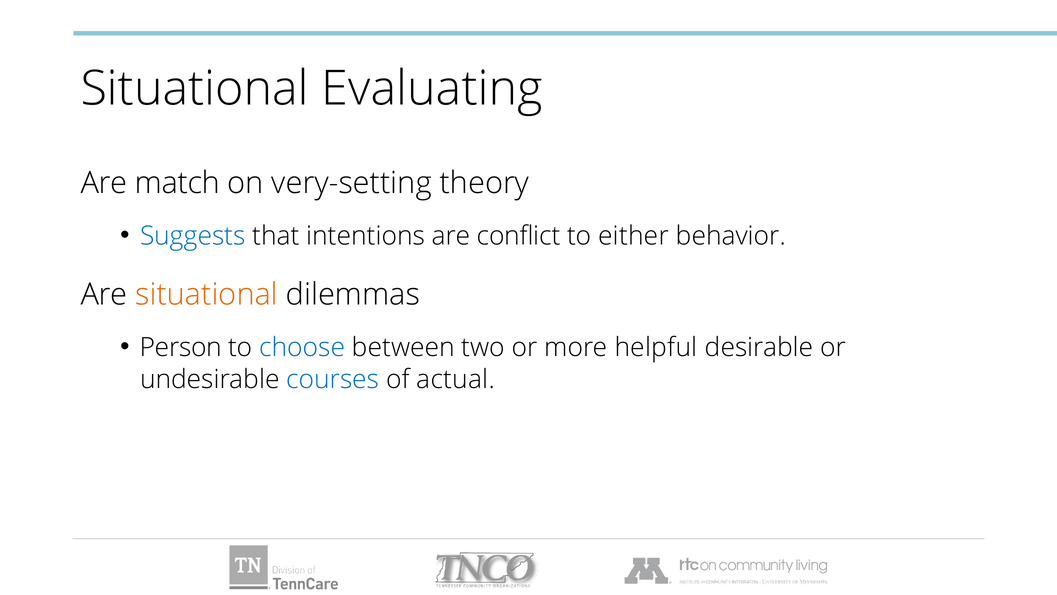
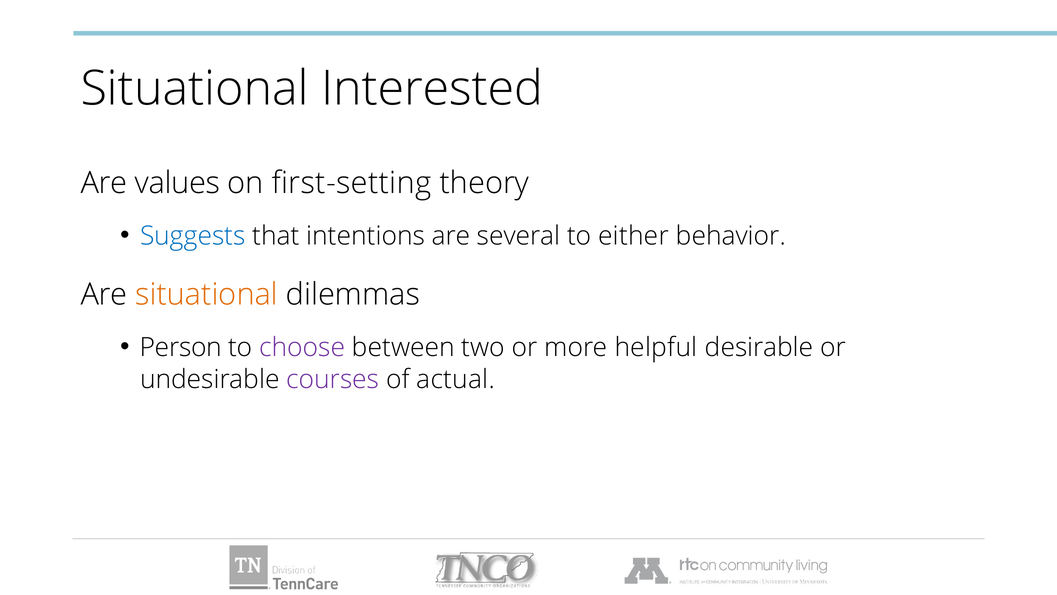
Evaluating: Evaluating -> Interested
match: match -> values
very-setting: very-setting -> first-setting
conflict: conflict -> several
choose colour: blue -> purple
courses colour: blue -> purple
